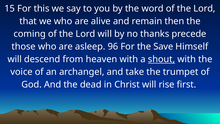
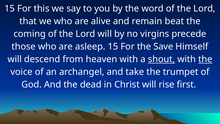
then: then -> beat
thanks: thanks -> virgins
asleep 96: 96 -> 15
the at (205, 59) underline: none -> present
